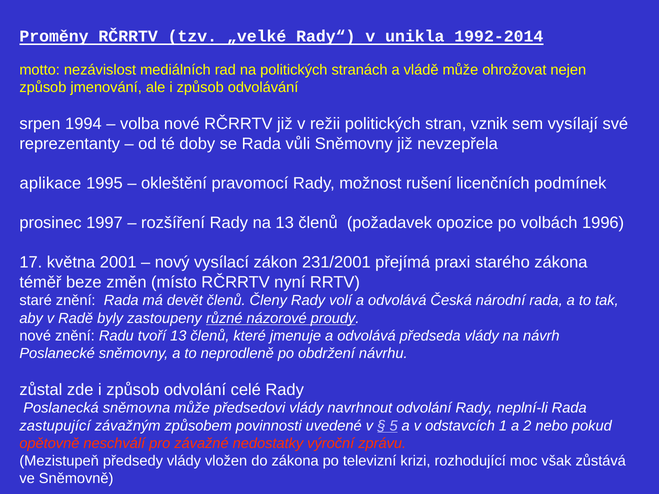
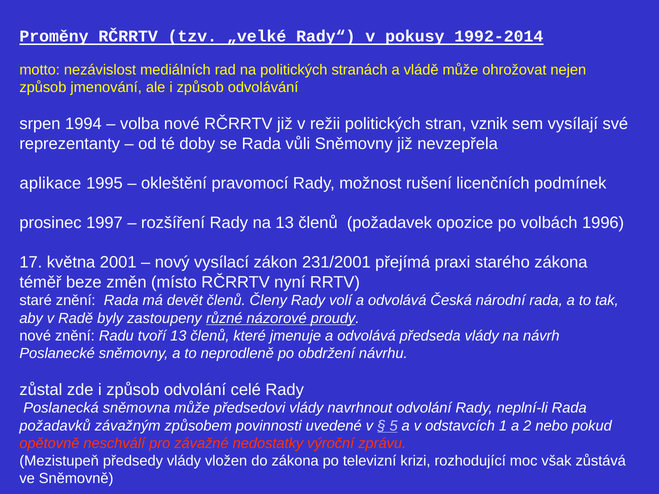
unikla: unikla -> pokusy
zastupující: zastupující -> požadavků
